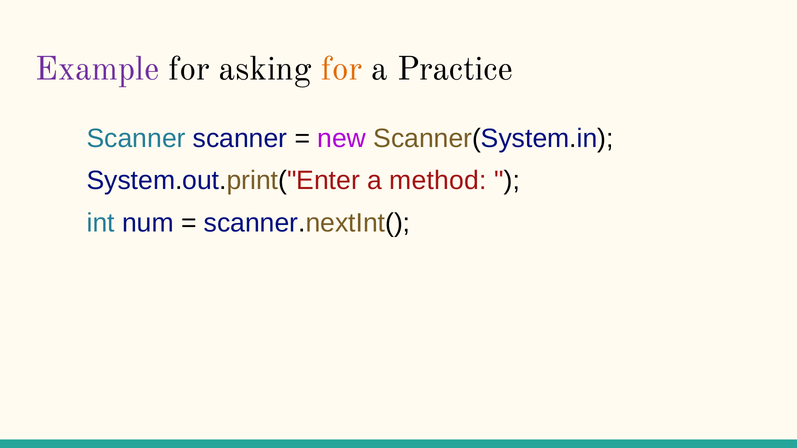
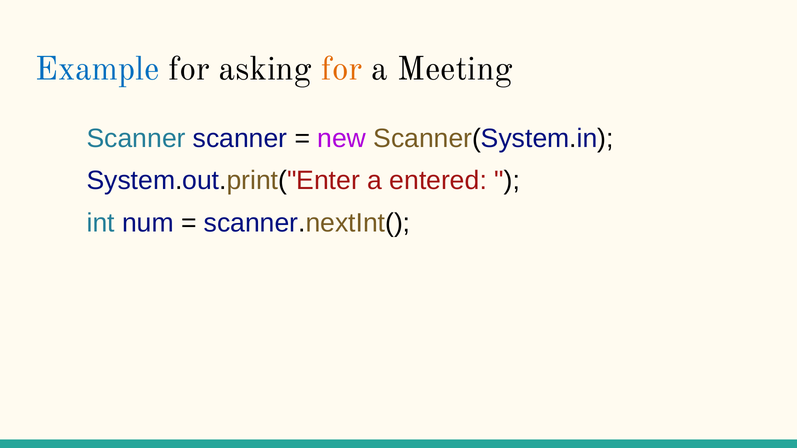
Example colour: purple -> blue
Practice: Practice -> Meeting
method: method -> entered
